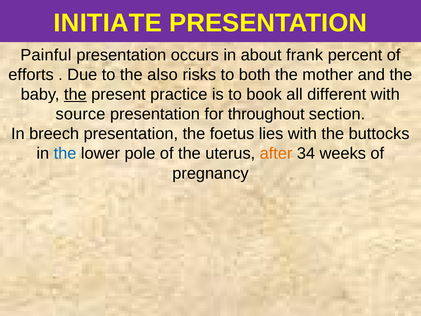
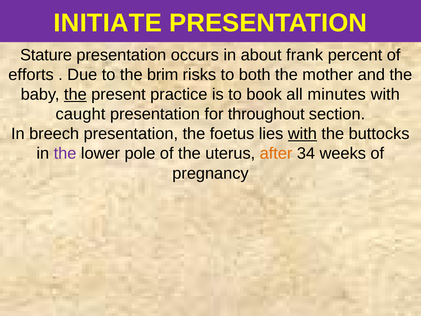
Painful: Painful -> Stature
also: also -> brim
different: different -> minutes
source: source -> caught
with at (302, 134) underline: none -> present
the at (65, 153) colour: blue -> purple
